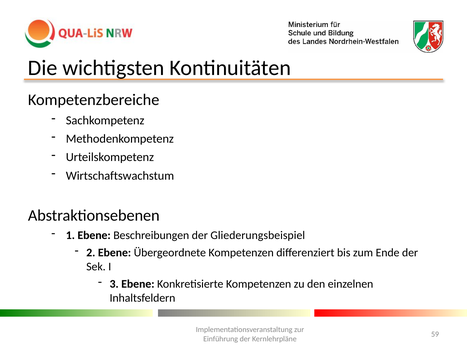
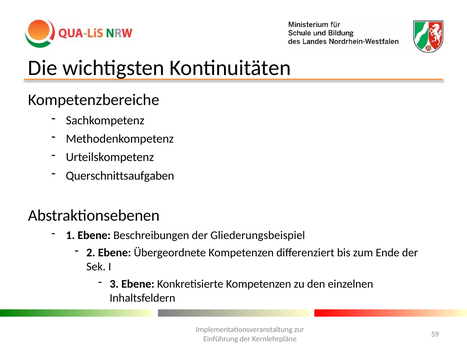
Wirtschaftswachstum: Wirtschaftswachstum -> Querschnittsaufgaben
